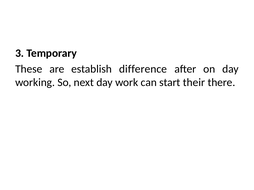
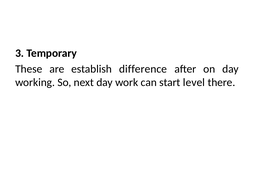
their: their -> level
